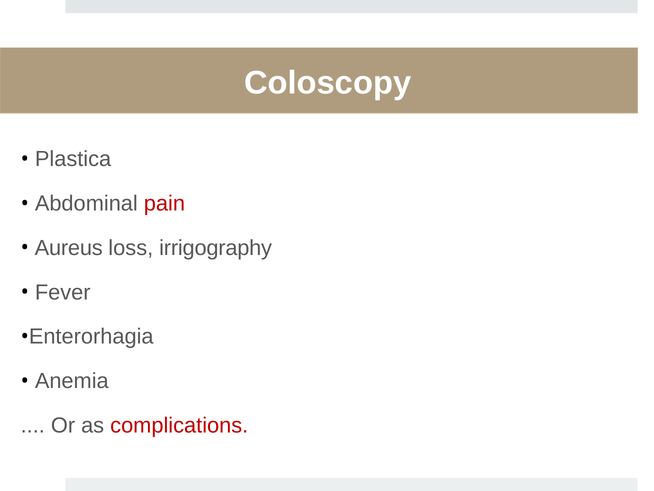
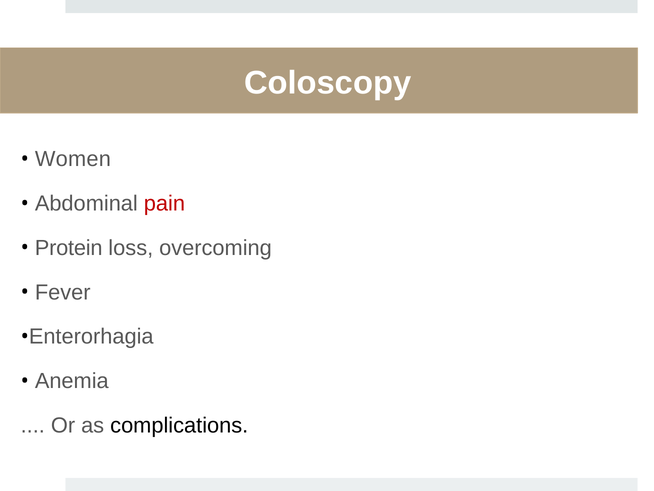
Plastica: Plastica -> Women
Aureus: Aureus -> Protein
irrigography: irrigography -> overcoming
complications colour: red -> black
